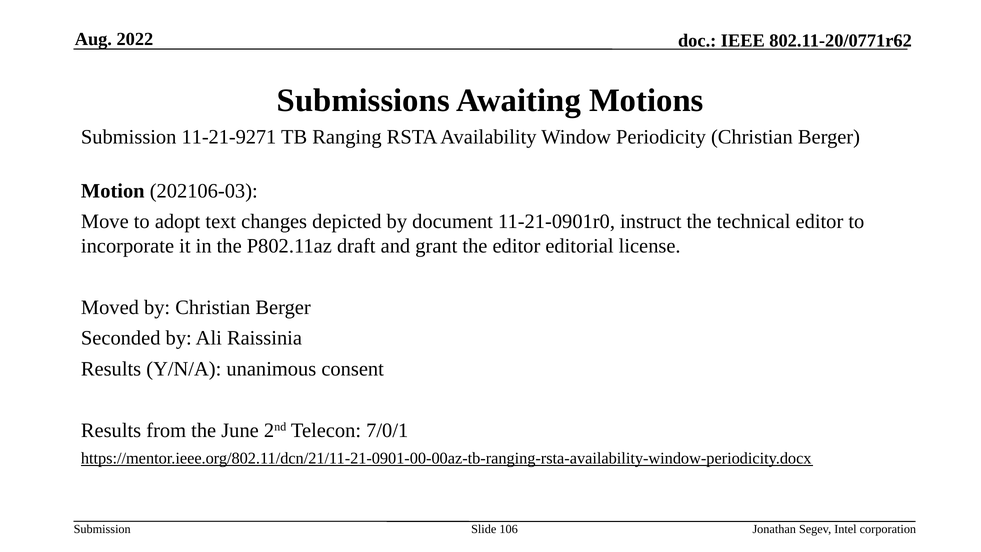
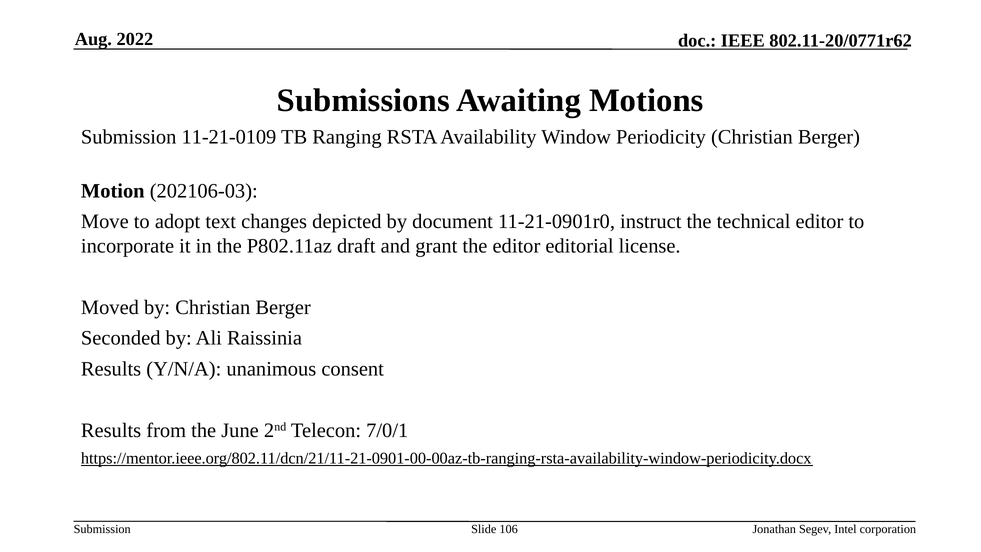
11-21-9271: 11-21-9271 -> 11-21-0109
